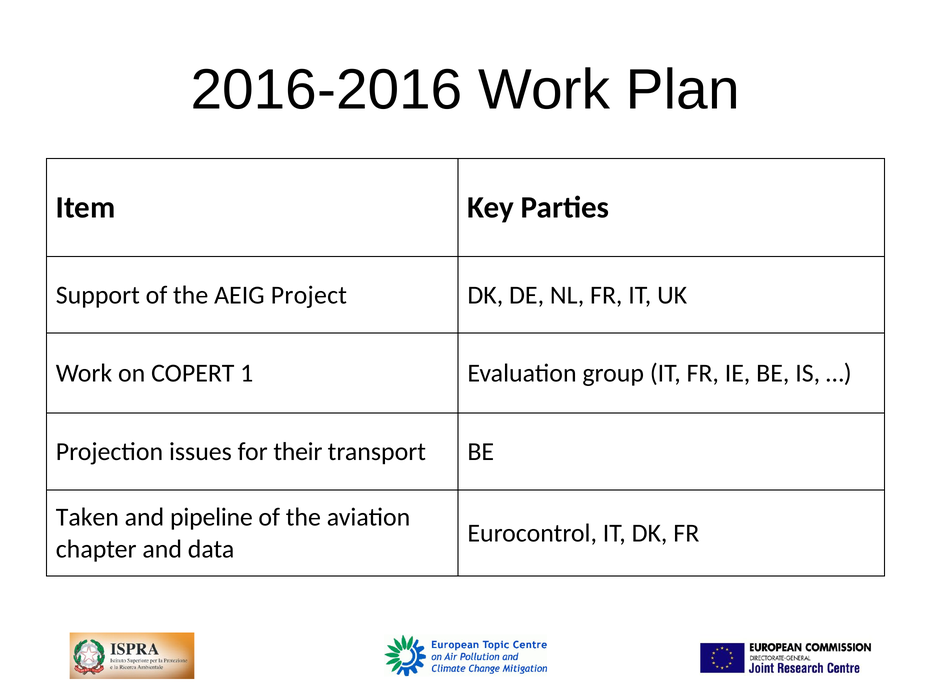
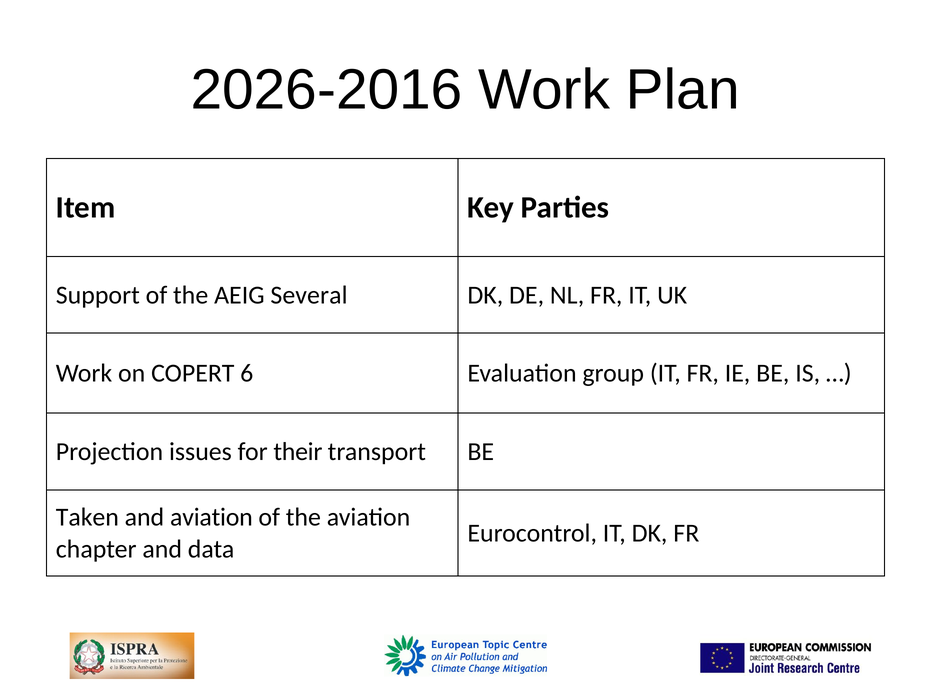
2016-2016: 2016-2016 -> 2026-2016
Project: Project -> Several
1: 1 -> 6
and pipeline: pipeline -> aviation
